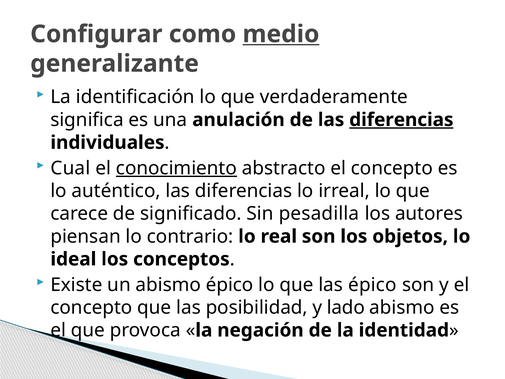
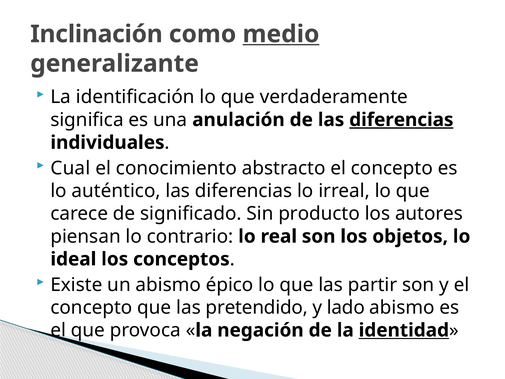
Configurar: Configurar -> Inclinación
conocimiento underline: present -> none
pesadilla: pesadilla -> producto
las épico: épico -> partir
posibilidad: posibilidad -> pretendido
identidad underline: none -> present
